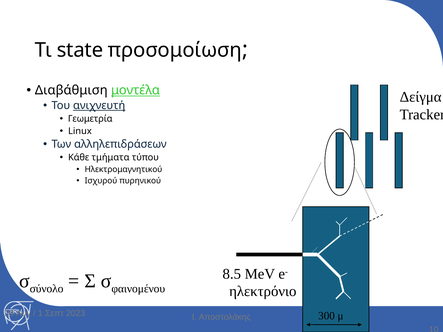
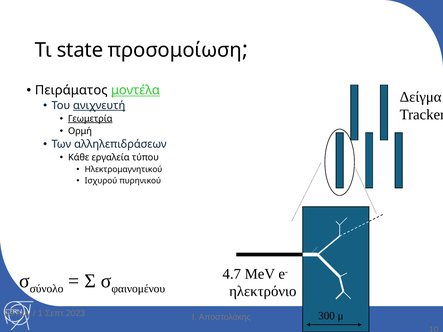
Διαβάθμιση: Διαβάθμιση -> Πειράματος
Γεωμετρία underline: none -> present
Linux: Linux -> Ορμή
τμήματα: τμήματα -> εργαλεία
8.5: 8.5 -> 4.7
